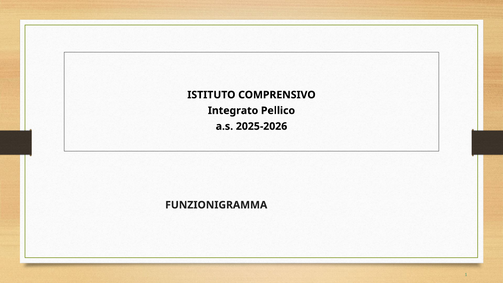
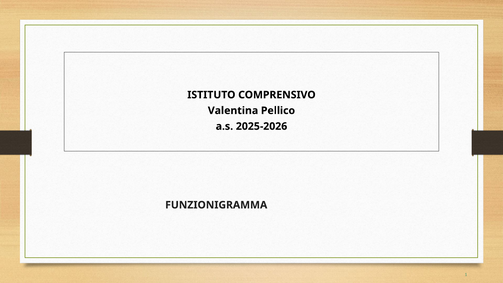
Integrato: Integrato -> Valentina
